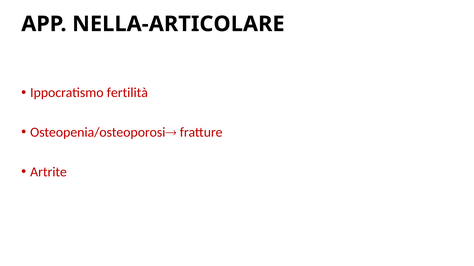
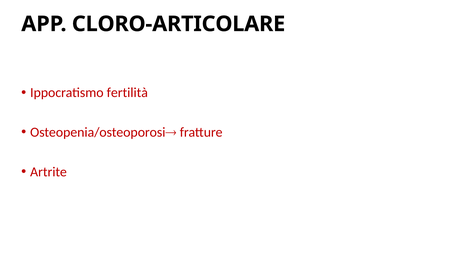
NELLA-ARTICOLARE: NELLA-ARTICOLARE -> CLORO-ARTICOLARE
